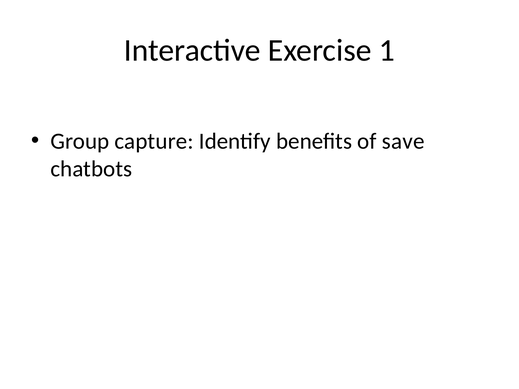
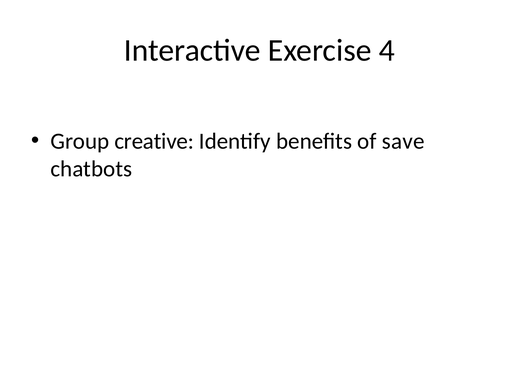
1: 1 -> 4
capture: capture -> creative
